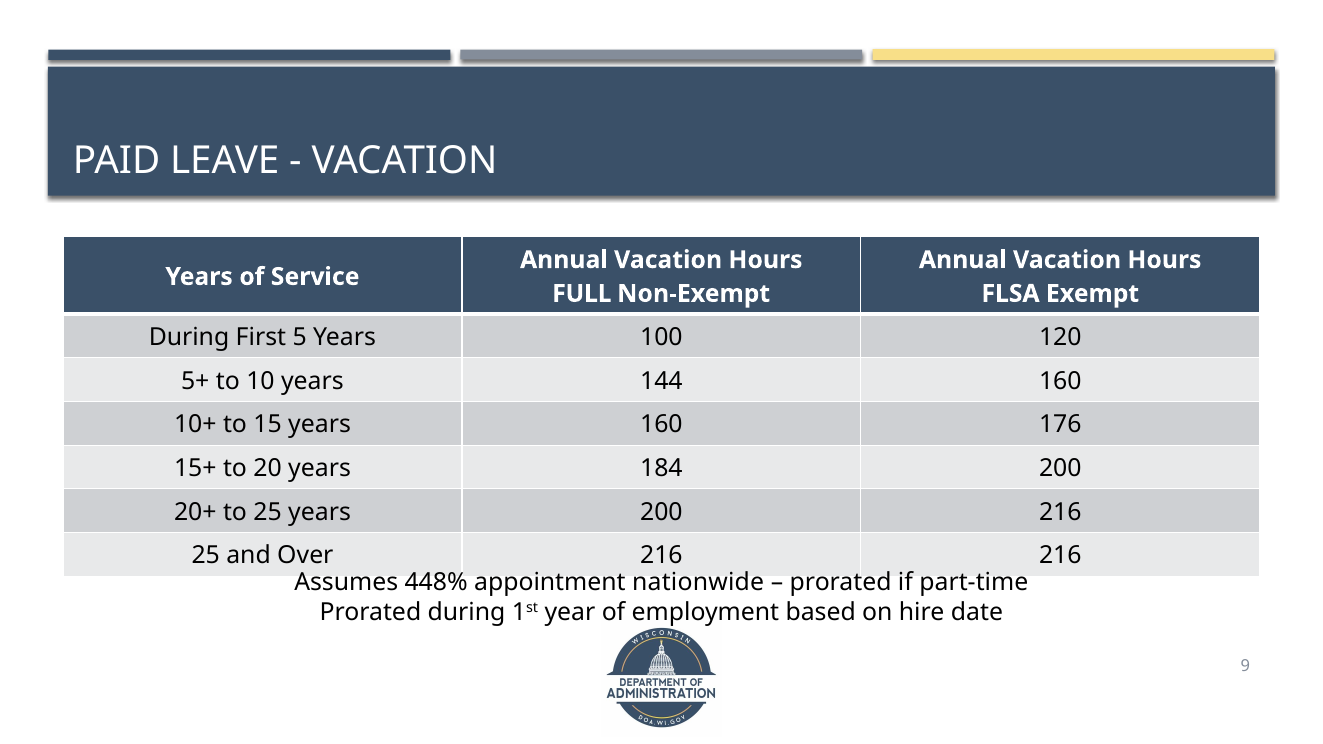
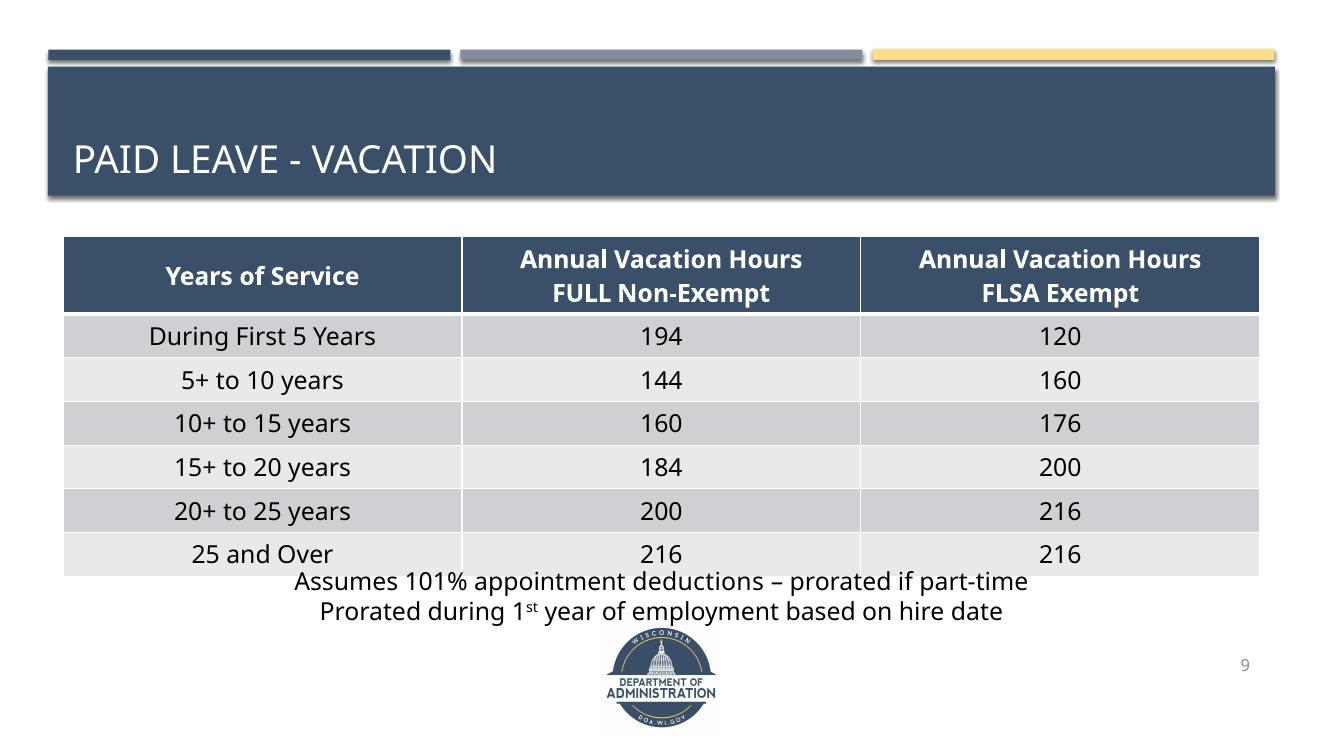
100: 100 -> 194
448%: 448% -> 101%
nationwide: nationwide -> deductions
